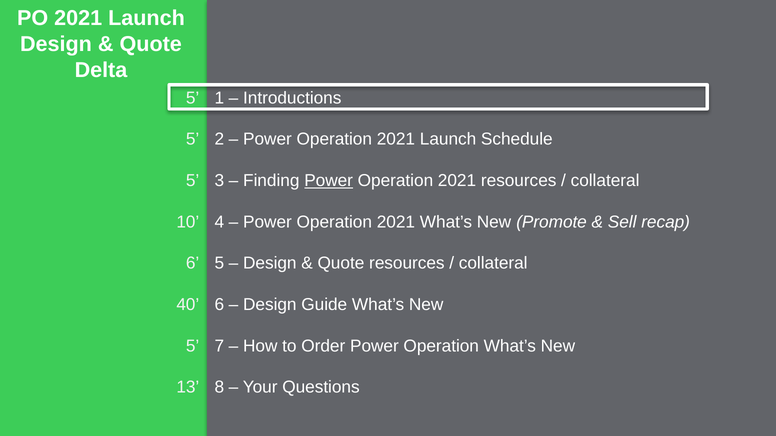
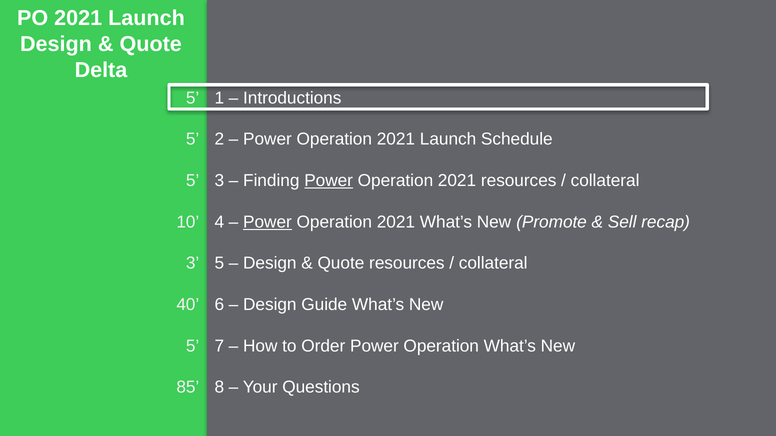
Power at (267, 222) underline: none -> present
6 at (193, 264): 6 -> 3
13: 13 -> 85
